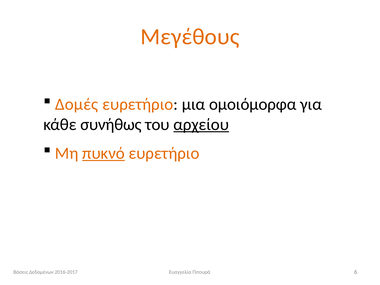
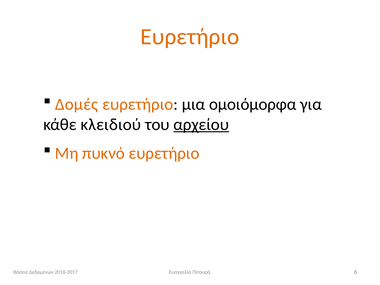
Μεγέθους at (190, 37): Μεγέθους -> Ευρετήριο
συνήθως: συνήθως -> κλειδιού
πυκνό underline: present -> none
